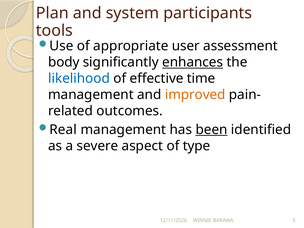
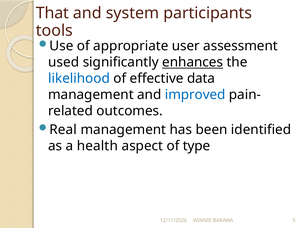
Plan: Plan -> That
body: body -> used
time: time -> data
improved colour: orange -> blue
been underline: present -> none
severe: severe -> health
